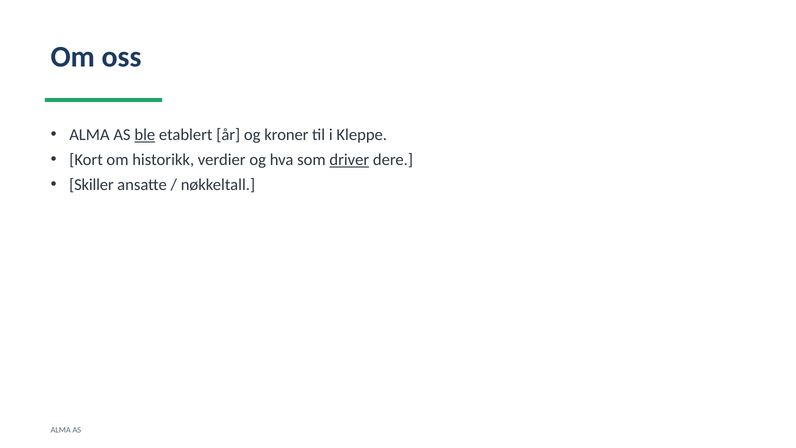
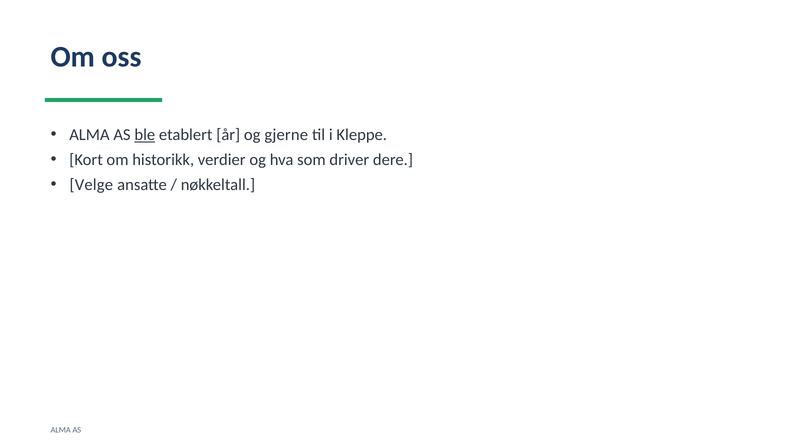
kroner: kroner -> gjerne
driver underline: present -> none
Skiller: Skiller -> Velge
